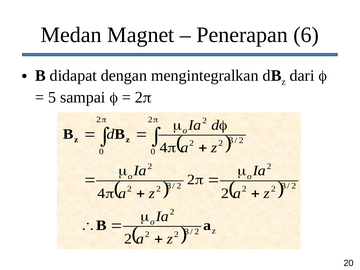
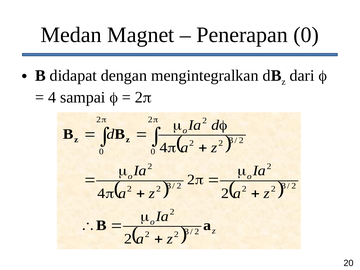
Penerapan 6: 6 -> 0
5 at (52, 97): 5 -> 4
